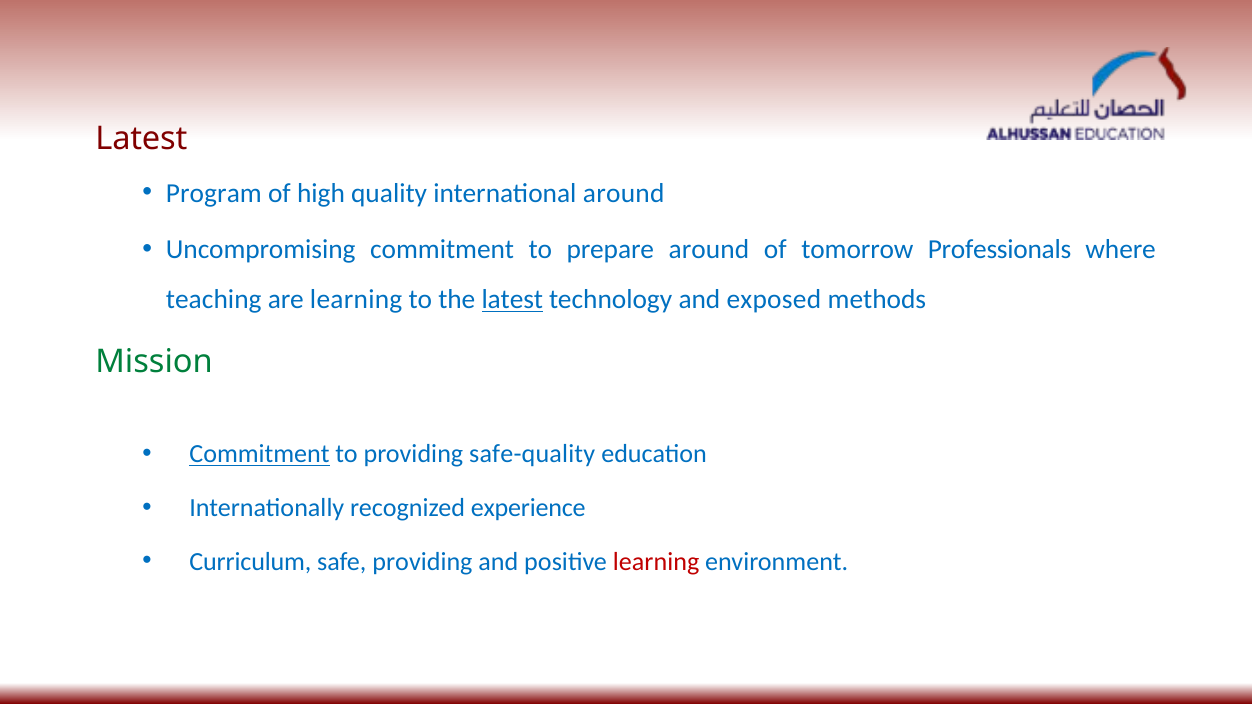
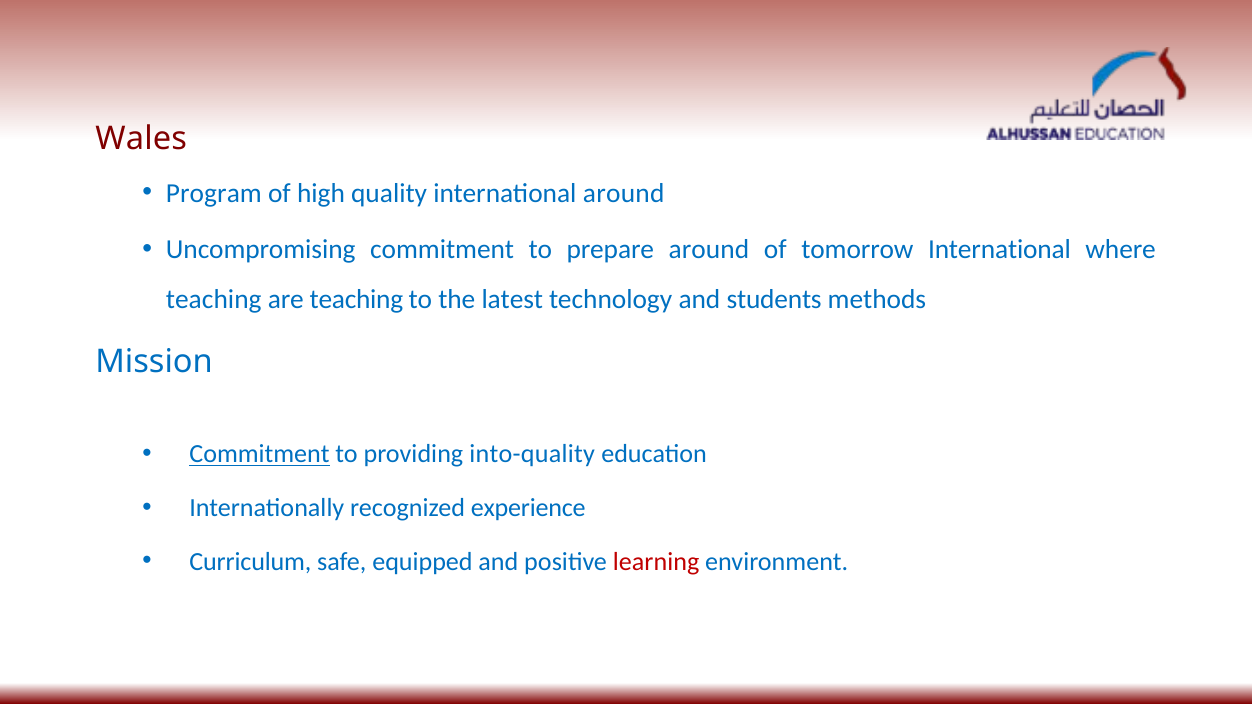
Latest at (141, 138): Latest -> Wales
tomorrow Professionals: Professionals -> International
are learning: learning -> teaching
latest at (512, 300) underline: present -> none
exposed: exposed -> students
Mission colour: green -> blue
safe-quality: safe-quality -> into-quality
safe providing: providing -> equipped
